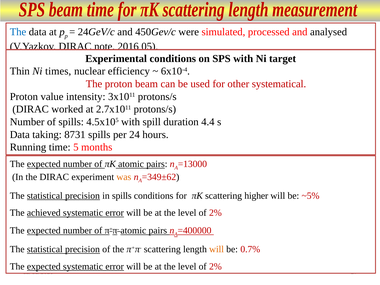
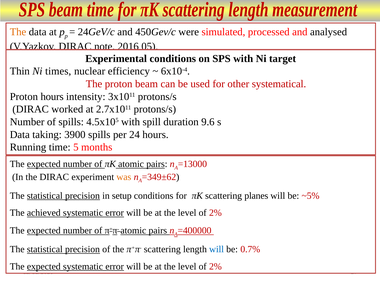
The at (18, 32) colour: blue -> orange
Proton value: value -> hours
4.4: 4.4 -> 9.6
8731: 8731 -> 3900
in spills: spills -> setup
higher: higher -> planes
will at (217, 249) colour: orange -> blue
